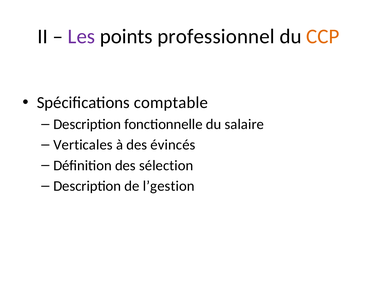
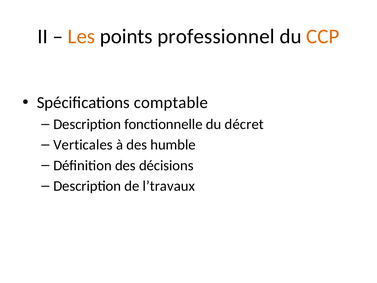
Les colour: purple -> orange
salaire: salaire -> décret
évincés: évincés -> humble
sélection: sélection -> décisions
l’gestion: l’gestion -> l’travaux
